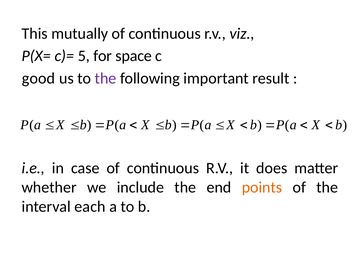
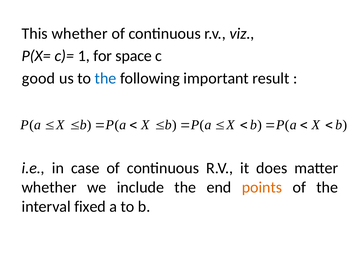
This mutually: mutually -> whether
5: 5 -> 1
the at (106, 78) colour: purple -> blue
each: each -> fixed
